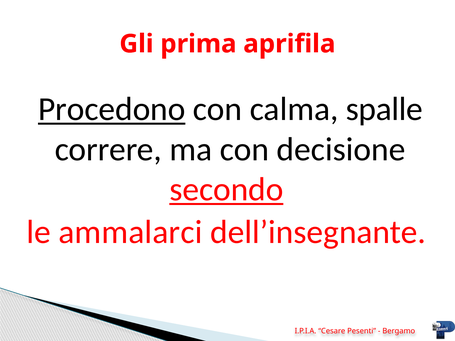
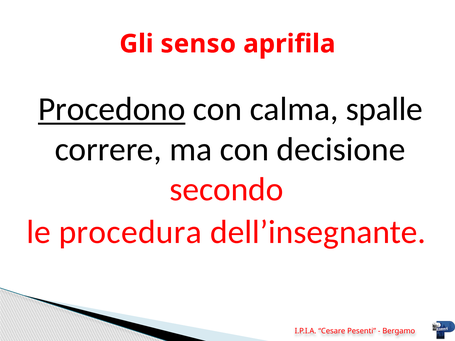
prima: prima -> senso
secondo underline: present -> none
ammalarci: ammalarci -> procedura
